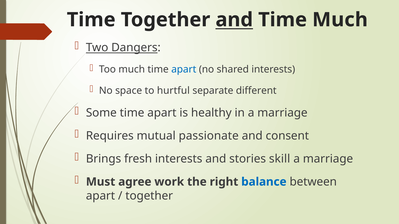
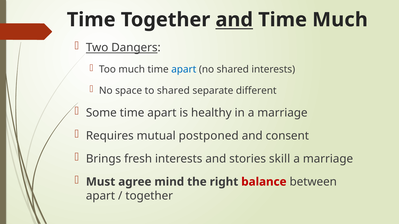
to hurtful: hurtful -> shared
passionate: passionate -> postponed
work: work -> mind
balance colour: blue -> red
